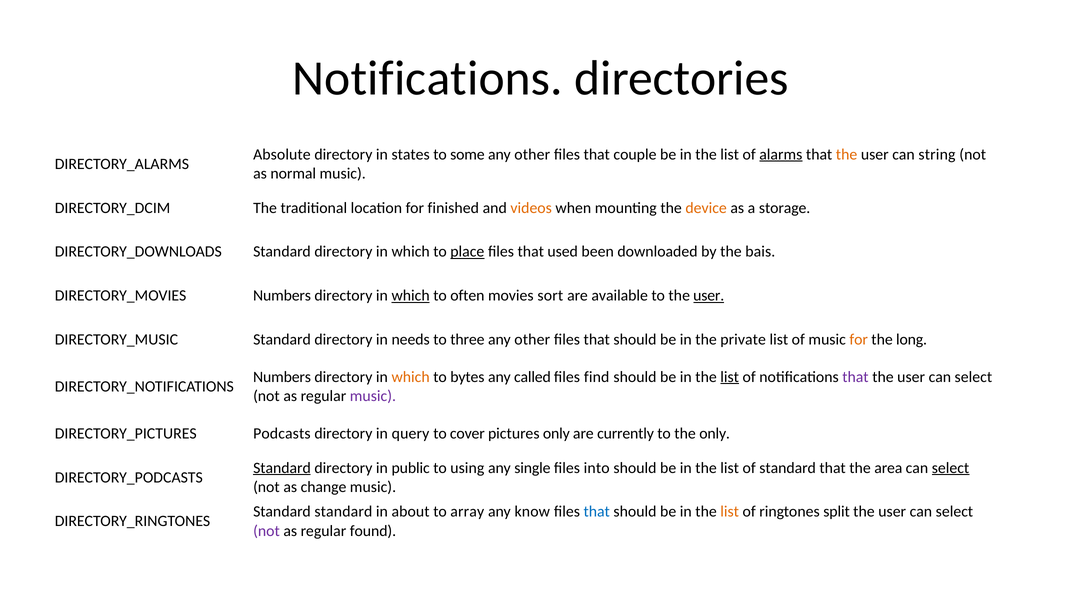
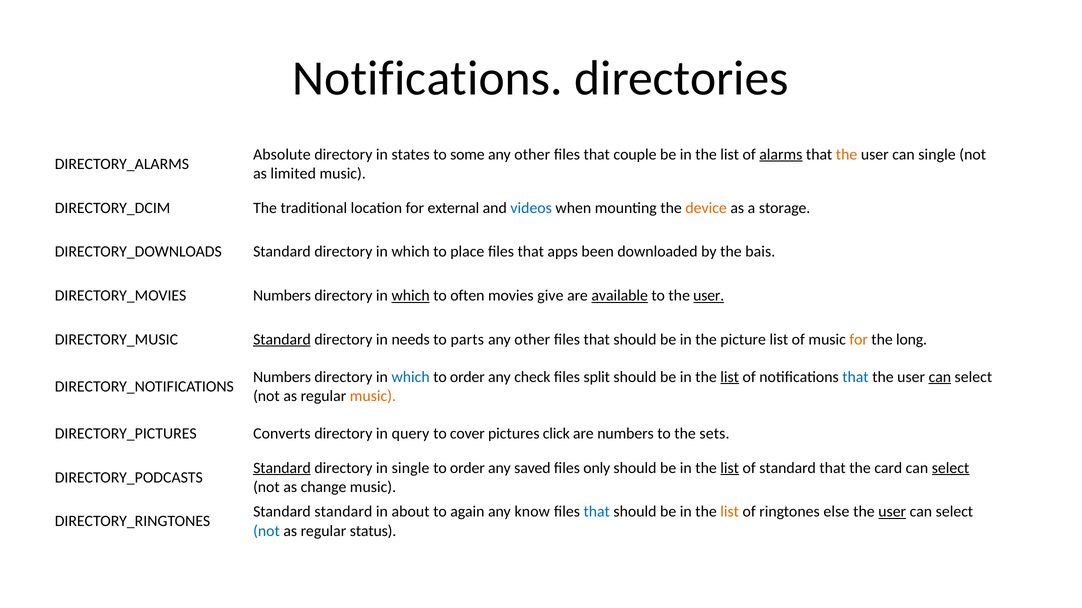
can string: string -> single
normal: normal -> limited
finished: finished -> external
videos colour: orange -> blue
place underline: present -> none
used: used -> apps
sort: sort -> give
available underline: none -> present
Standard at (282, 340) underline: none -> present
three: three -> parts
private: private -> picture
which at (411, 377) colour: orange -> blue
bytes at (467, 377): bytes -> order
called: called -> check
find: find -> split
that at (855, 377) colour: purple -> blue
can at (940, 377) underline: none -> present
music at (373, 396) colour: purple -> orange
Podcasts: Podcasts -> Converts
pictures only: only -> click
are currently: currently -> numbers
the only: only -> sets
in public: public -> single
using at (467, 468): using -> order
single: single -> saved
into: into -> only
list at (730, 468) underline: none -> present
area: area -> card
array: array -> again
split: split -> else
user at (892, 512) underline: none -> present
not at (266, 531) colour: purple -> blue
found: found -> status
